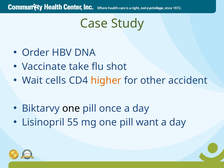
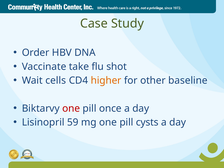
accident: accident -> baseline
one at (71, 108) colour: black -> red
55: 55 -> 59
want: want -> cysts
